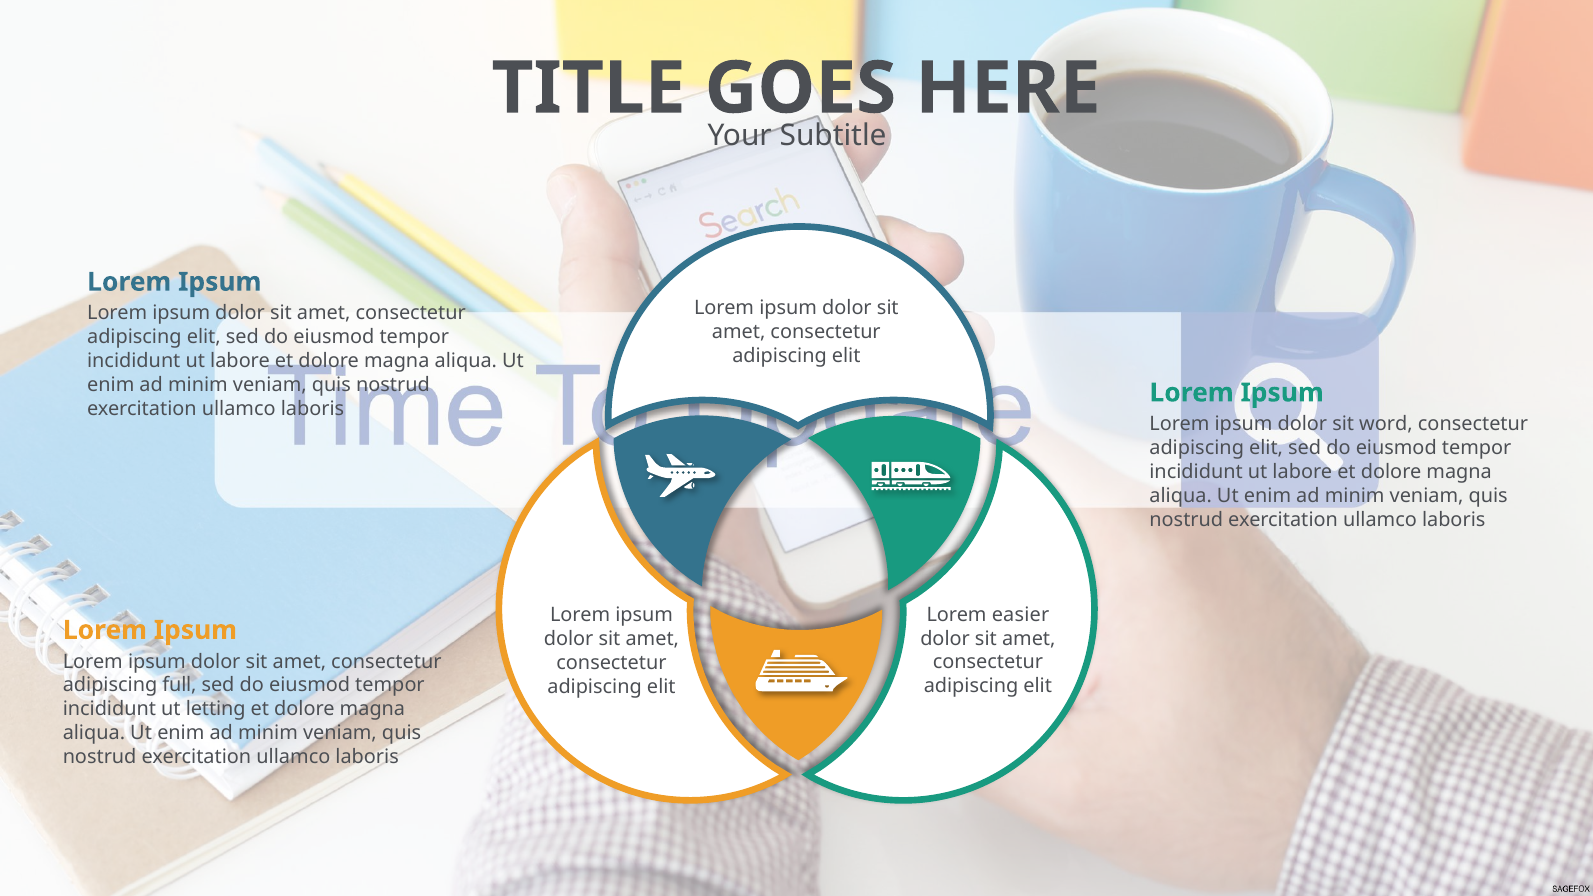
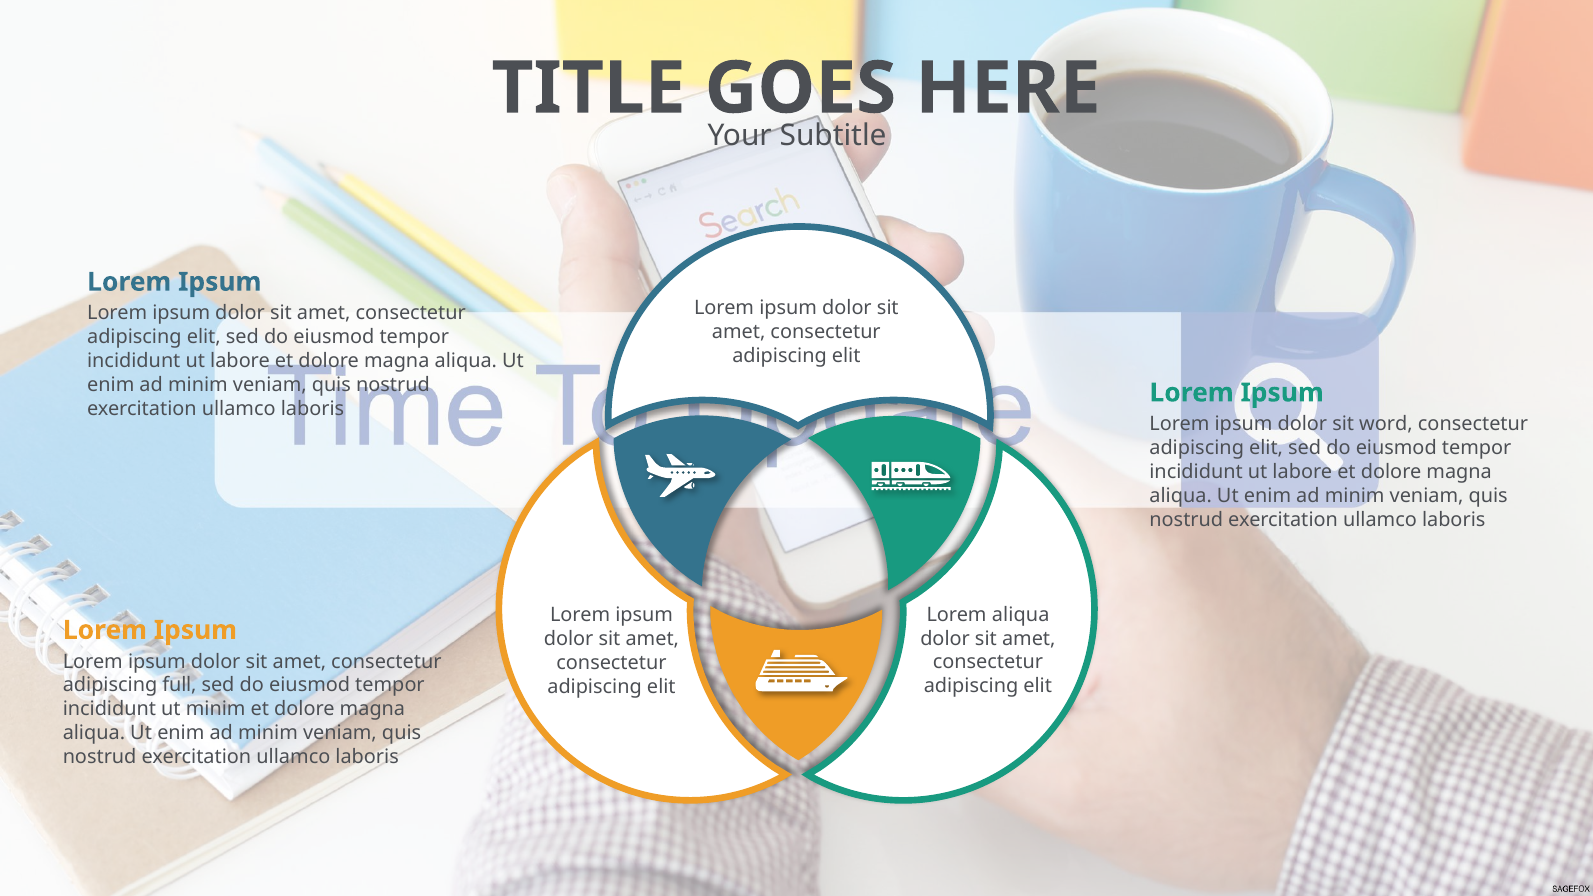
Lorem easier: easier -> aliqua
ut letting: letting -> minim
